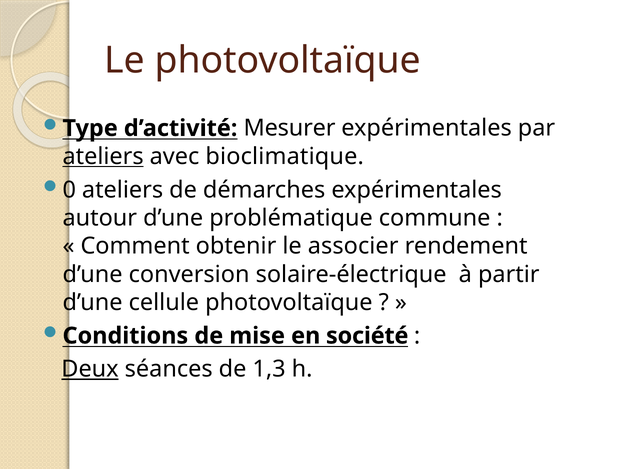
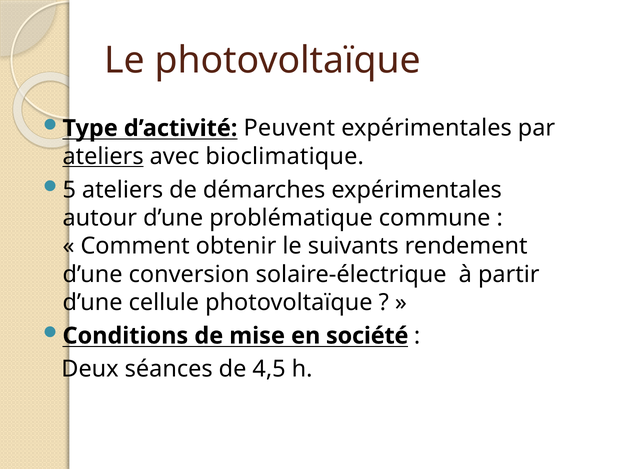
Mesurer: Mesurer -> Peuvent
0: 0 -> 5
associer: associer -> suivants
Deux underline: present -> none
1,3: 1,3 -> 4,5
